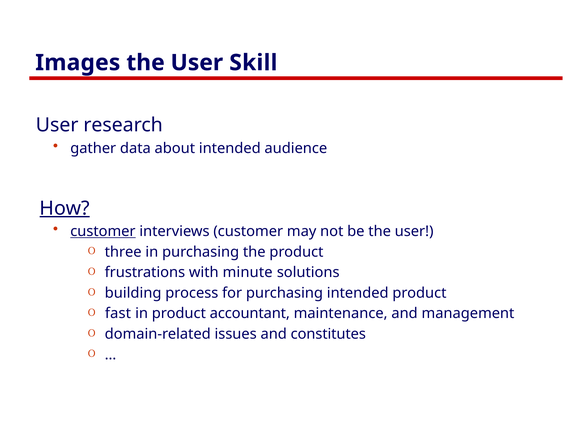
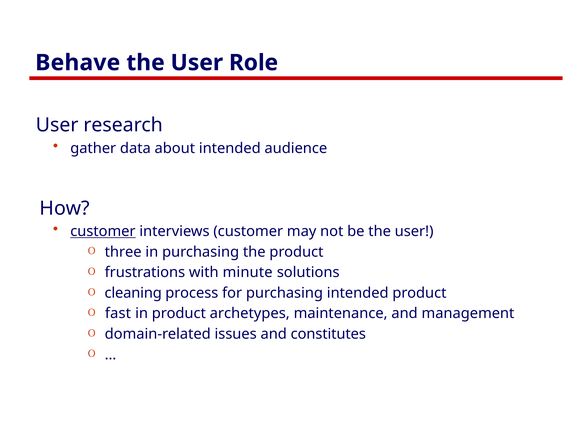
Images: Images -> Behave
Skill: Skill -> Role
How underline: present -> none
building: building -> cleaning
accountant: accountant -> archetypes
